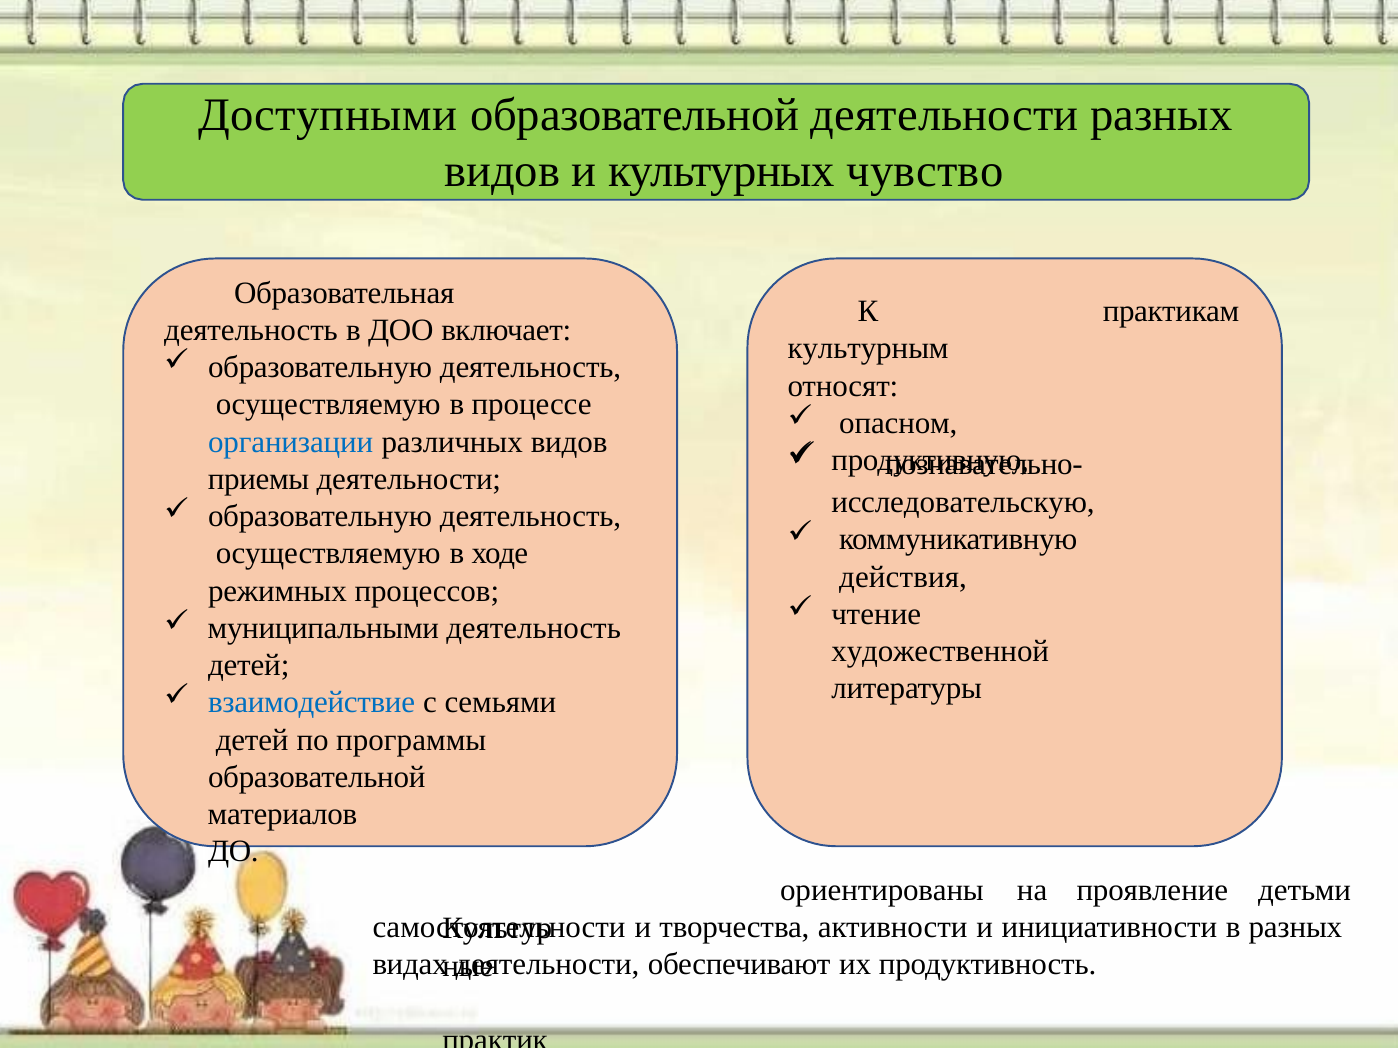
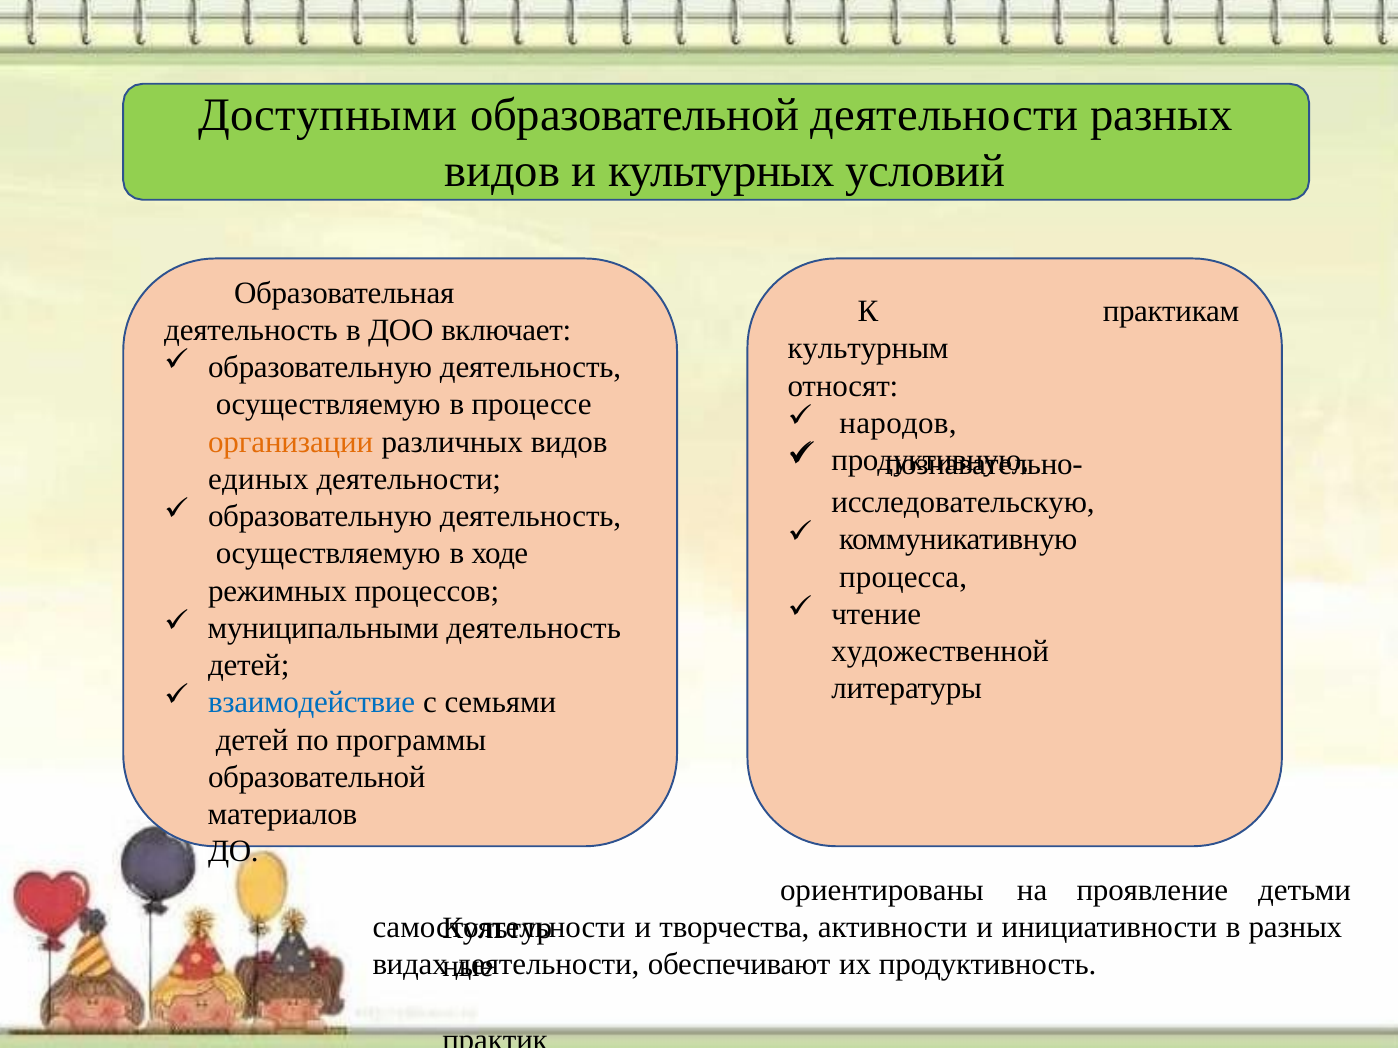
чувство: чувство -> условий
опасном: опасном -> народов
организации colour: blue -> orange
приемы: приемы -> единых
действия: действия -> процесса
